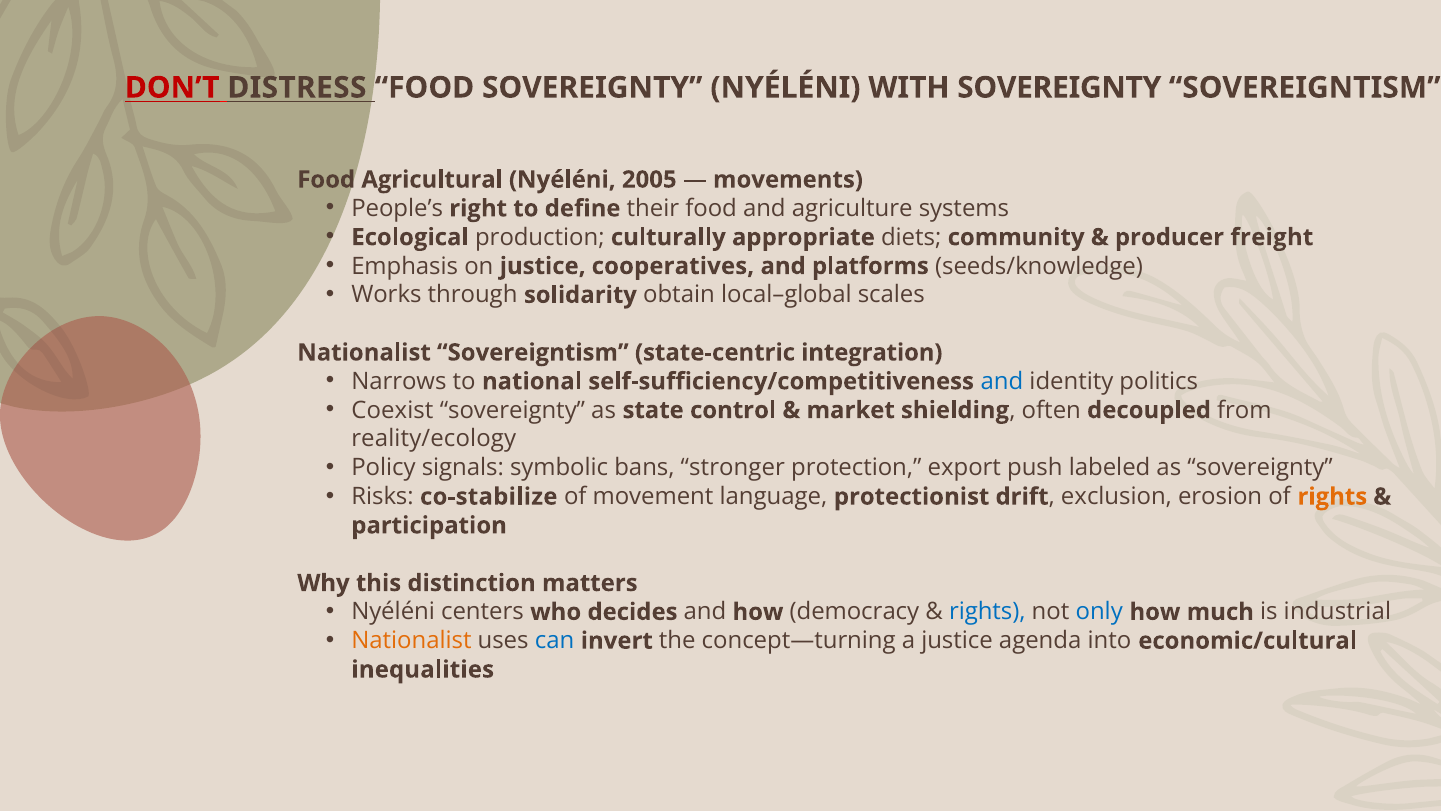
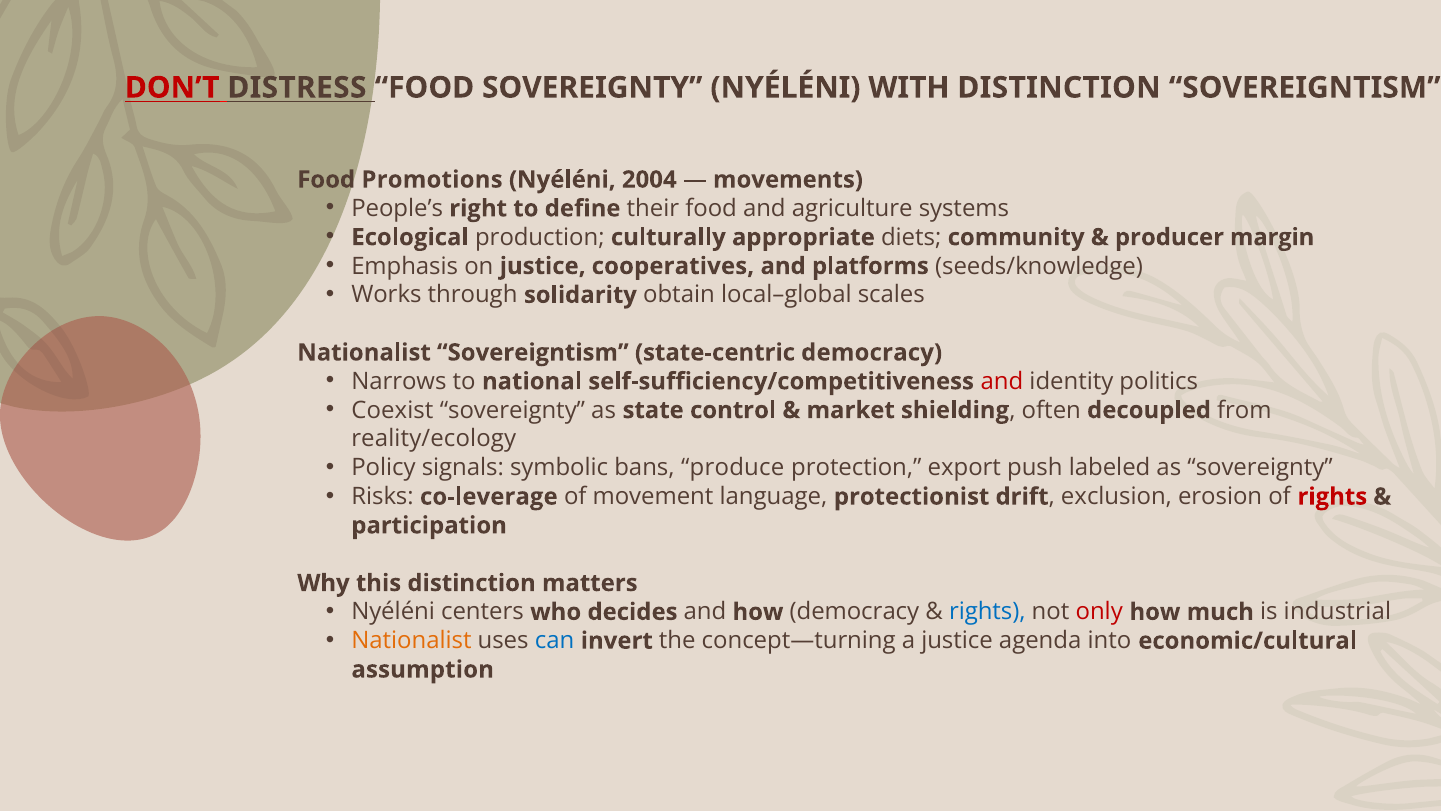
WITH SOVEREIGNTY: SOVEREIGNTY -> DISTINCTION
Agricultural: Agricultural -> Promotions
2005: 2005 -> 2004
freight: freight -> margin
state-centric integration: integration -> democracy
and at (1002, 381) colour: blue -> red
stronger: stronger -> produce
co-stabilize: co-stabilize -> co-leverage
rights at (1332, 496) colour: orange -> red
only colour: blue -> red
inequalities: inequalities -> assumption
